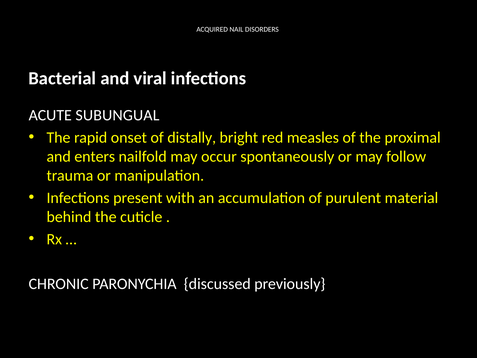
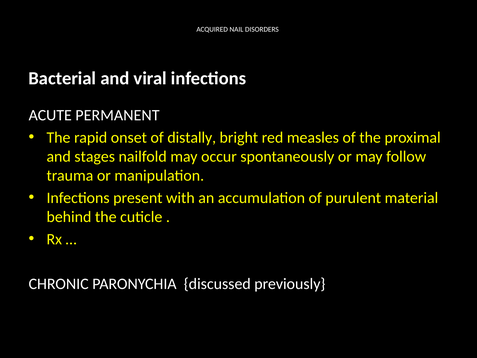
SUBUNGUAL: SUBUNGUAL -> PERMANENT
enters: enters -> stages
